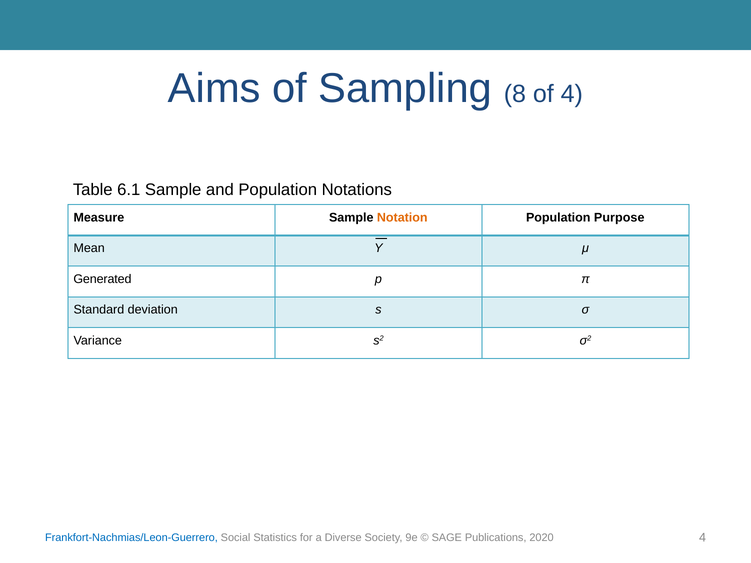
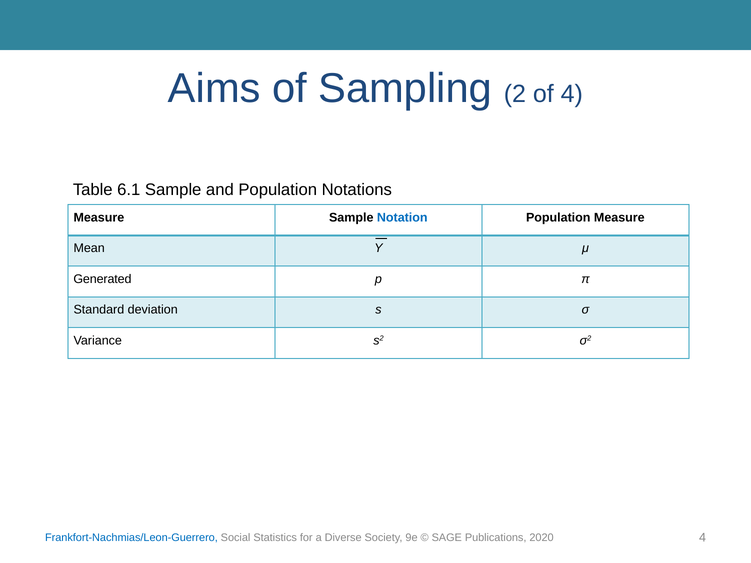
8: 8 -> 2
Notation colour: orange -> blue
Population Purpose: Purpose -> Measure
